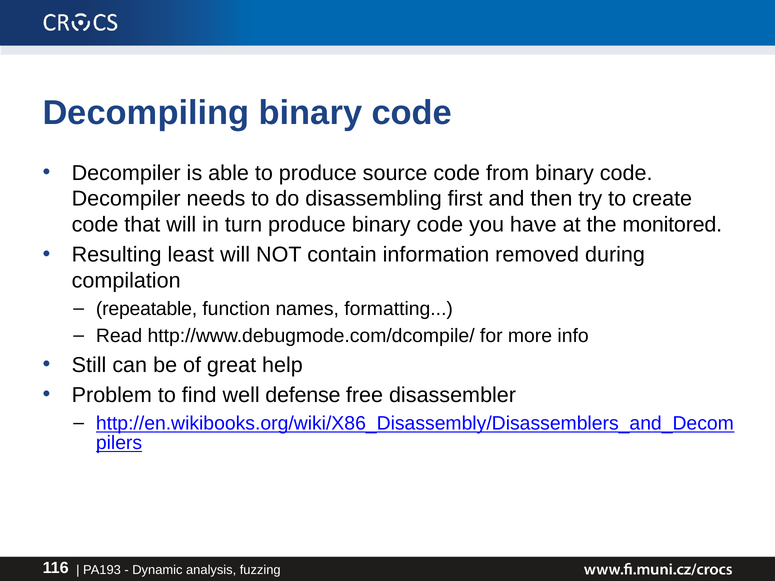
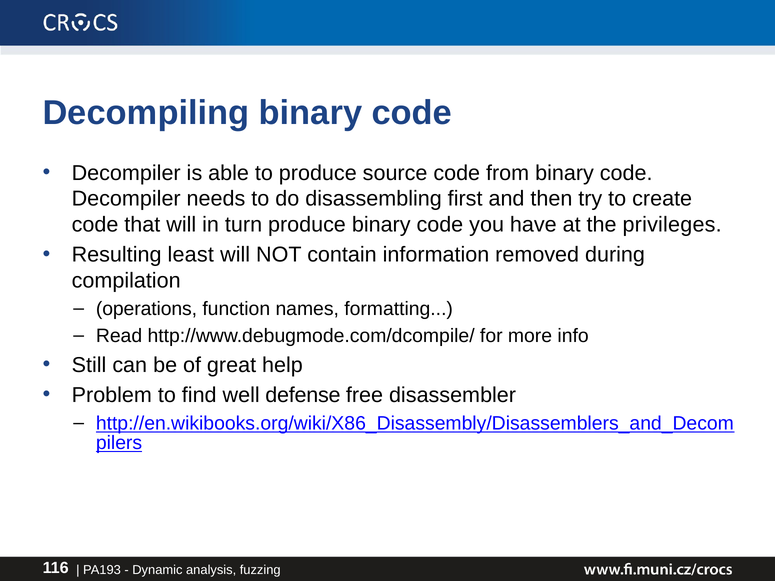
monitored: monitored -> privileges
repeatable: repeatable -> operations
